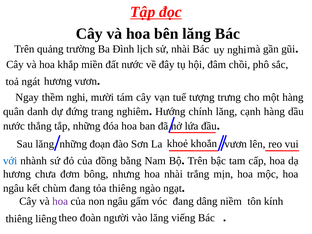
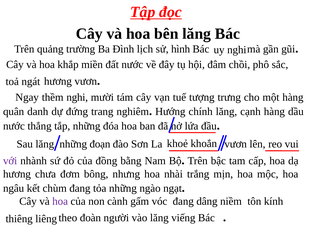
sử nhài: nhài -> hình
với colour: blue -> purple
tỏa thiêng: thiêng -> những
non ngâu: ngâu -> cành
